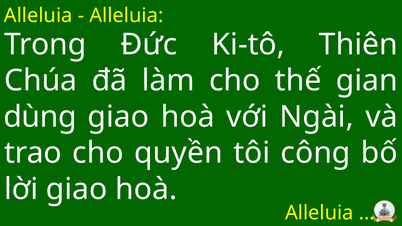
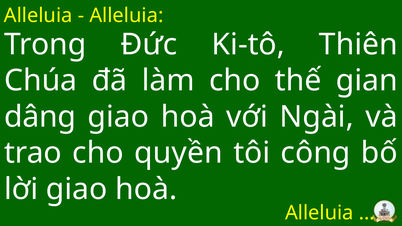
dùng: dùng -> dâng
